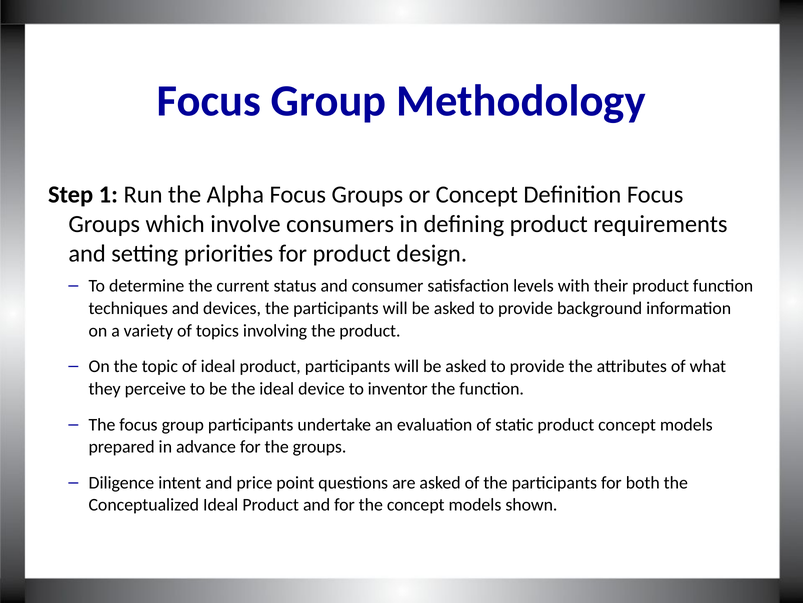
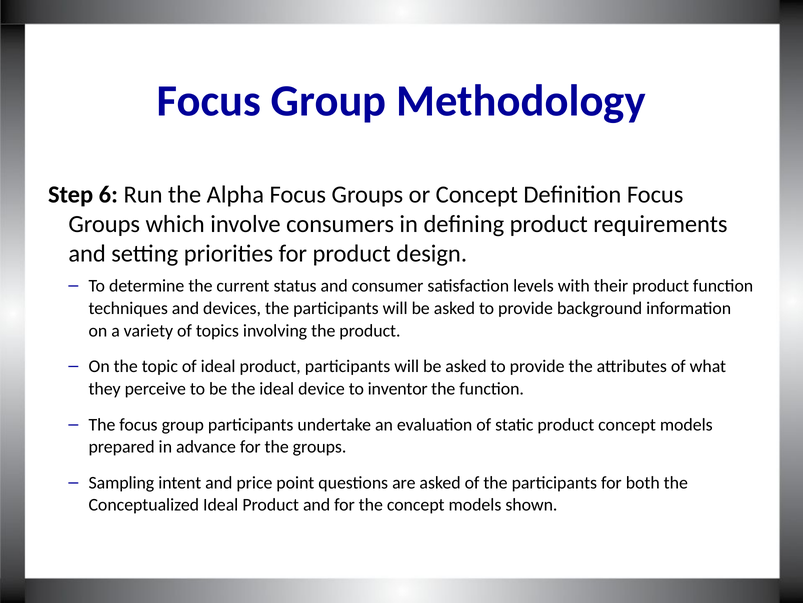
1: 1 -> 6
Diligence: Diligence -> Sampling
